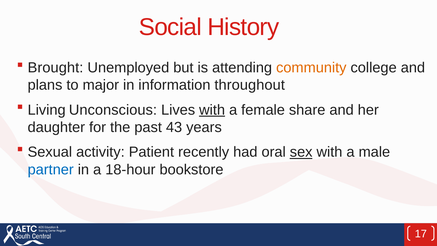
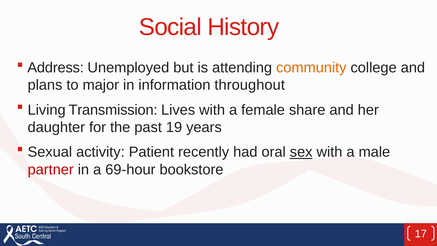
Brought: Brought -> Address
Unconscious: Unconscious -> Transmission
with at (212, 110) underline: present -> none
43: 43 -> 19
partner colour: blue -> red
18-hour: 18-hour -> 69-hour
